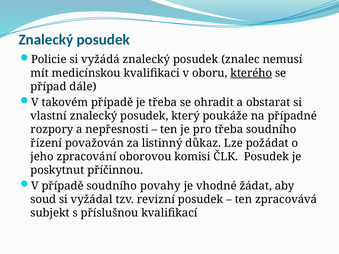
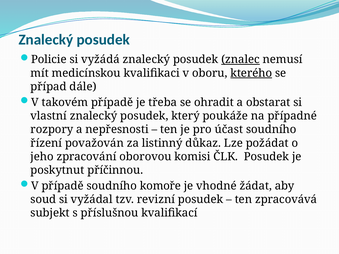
znalec underline: none -> present
pro třeba: třeba -> účast
povahy: povahy -> komoře
